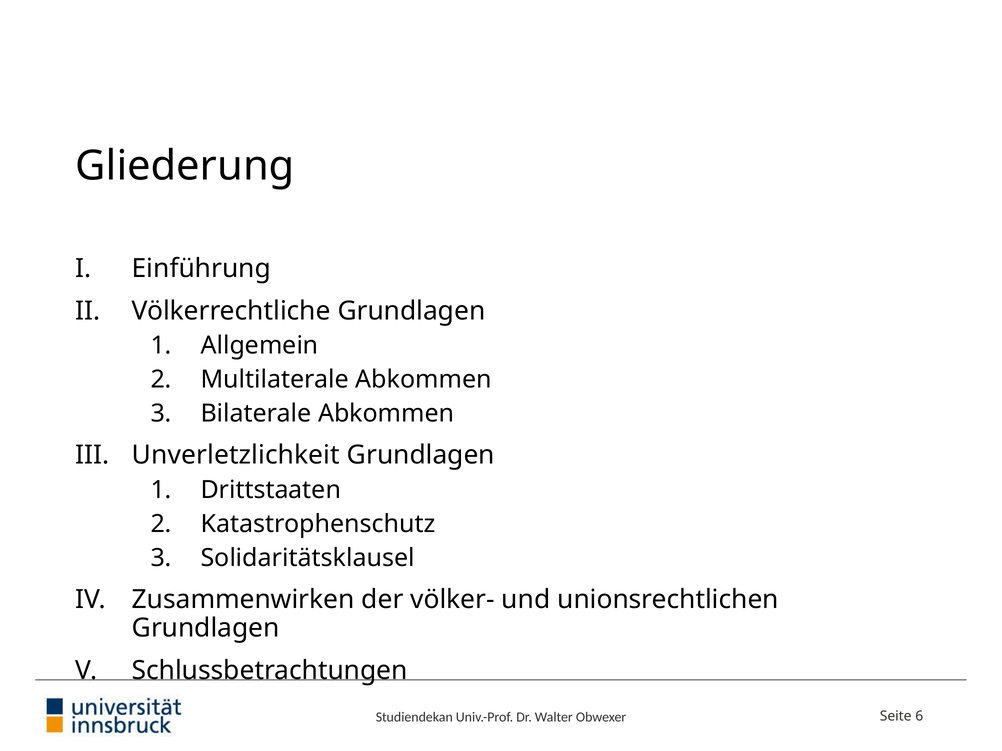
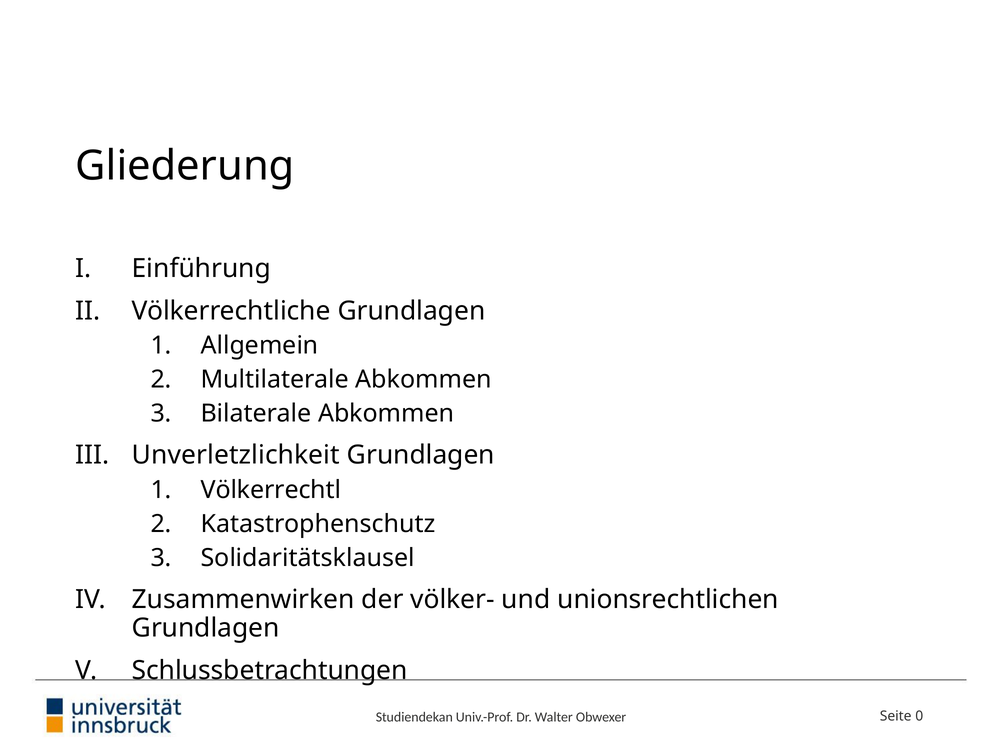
Drittstaaten: Drittstaaten -> Völkerrechtl
6: 6 -> 0
